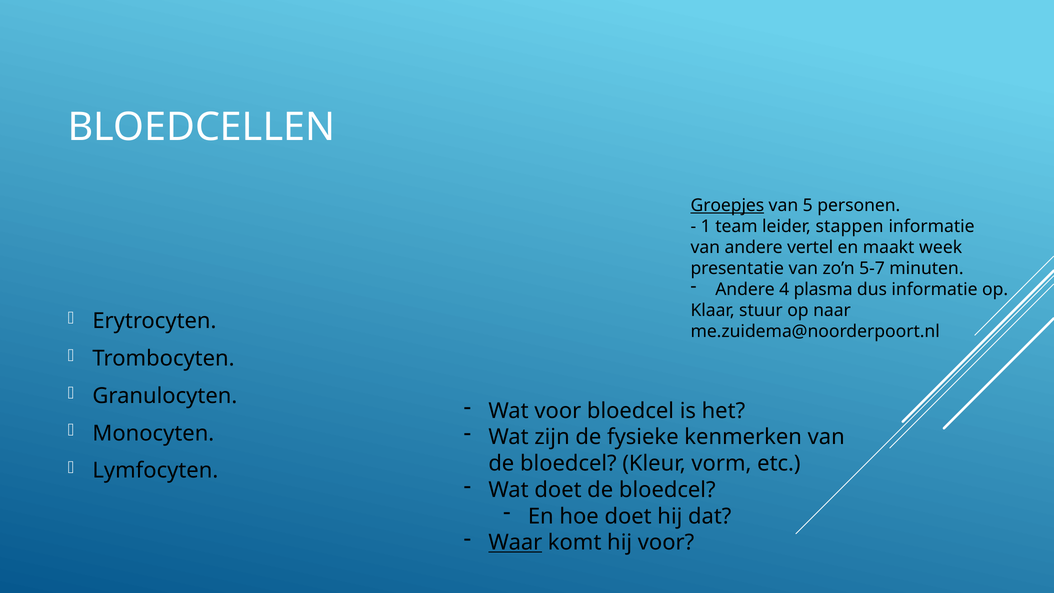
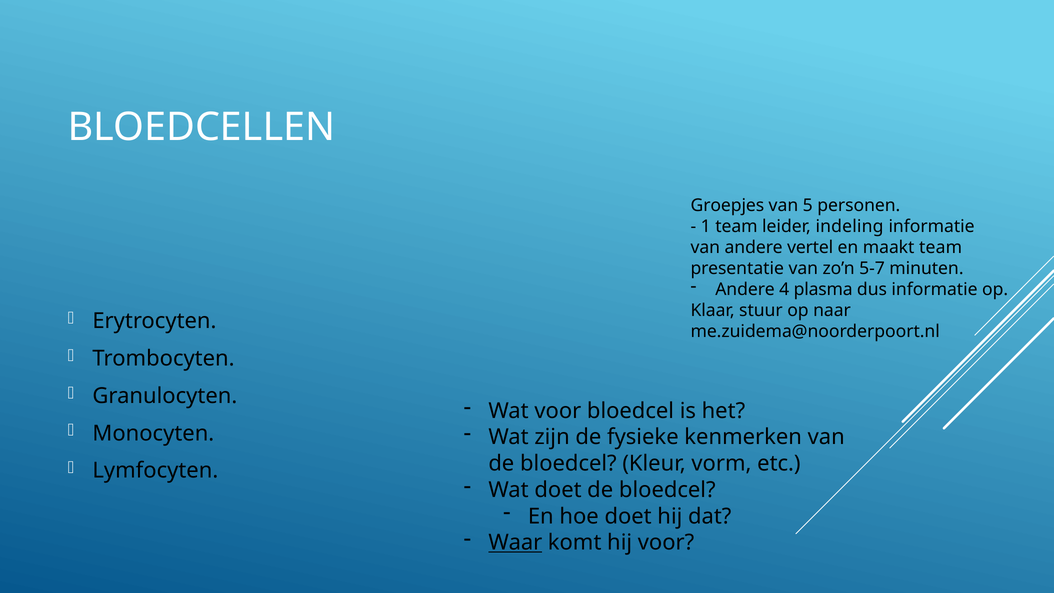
Groepjes underline: present -> none
stappen: stappen -> indeling
maakt week: week -> team
